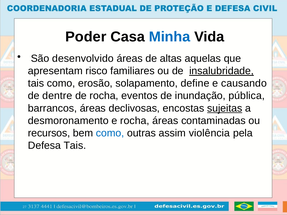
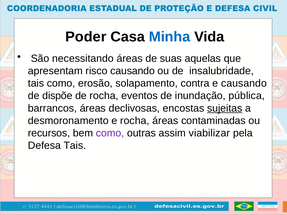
desenvolvido: desenvolvido -> necessitando
altas: altas -> suas
risco familiares: familiares -> causando
insalubridade underline: present -> none
define: define -> contra
dentre: dentre -> dispõe
como at (110, 133) colour: blue -> purple
violência: violência -> viabilizar
